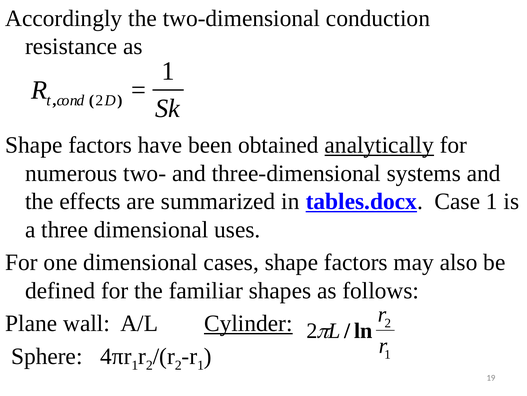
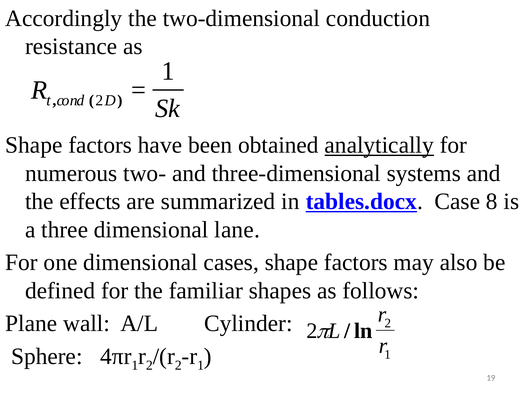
Case 1: 1 -> 8
uses: uses -> lane
Cylinder underline: present -> none
